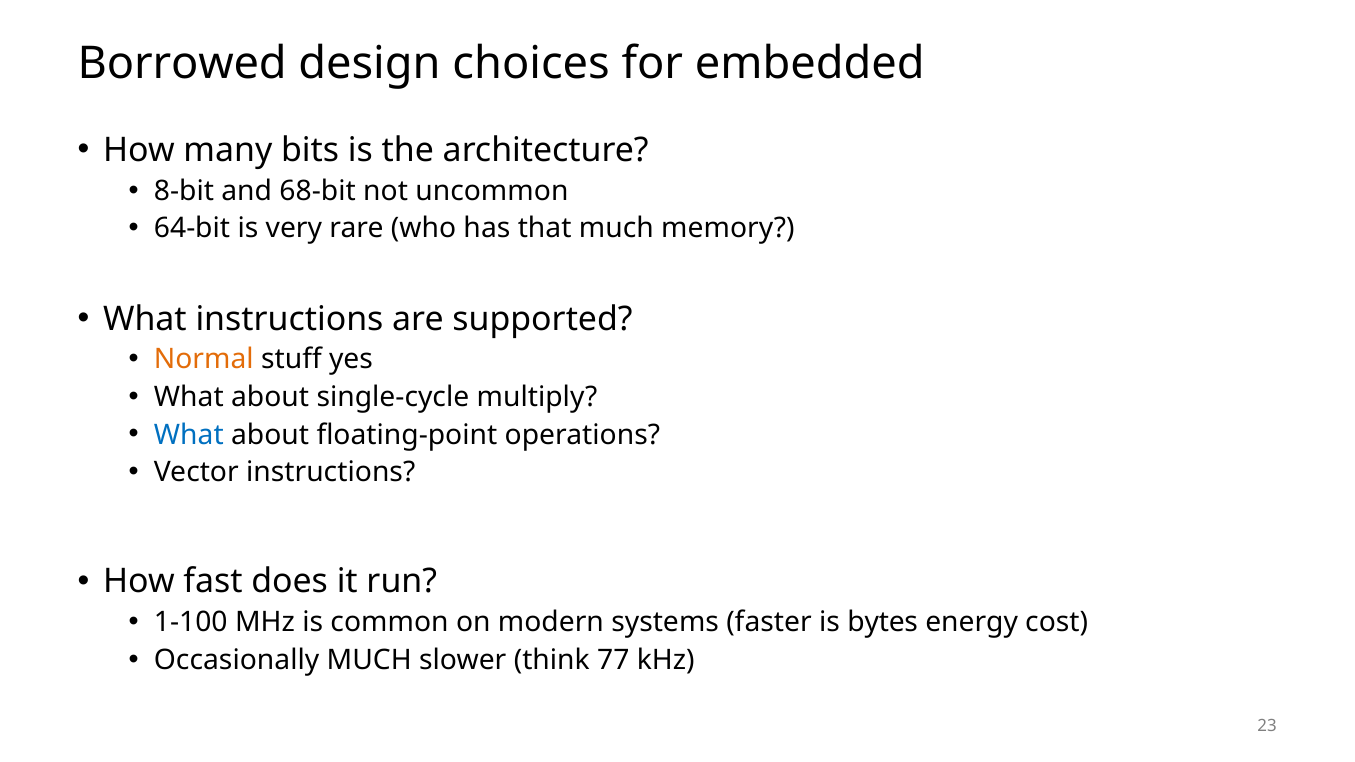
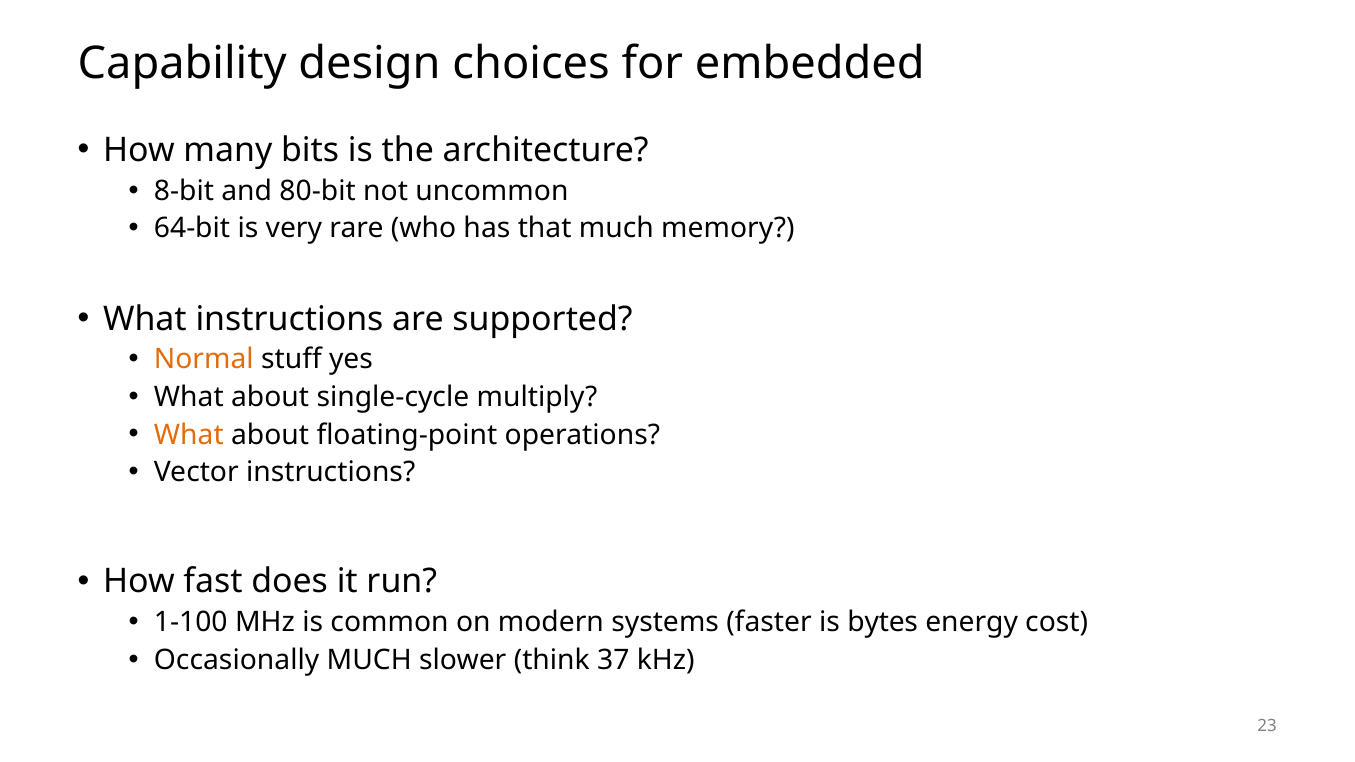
Borrowed: Borrowed -> Capability
68-bit: 68-bit -> 80-bit
What at (189, 435) colour: blue -> orange
77: 77 -> 37
